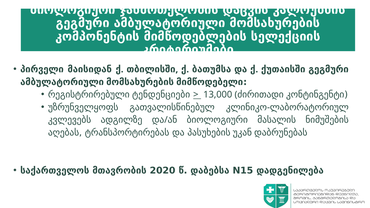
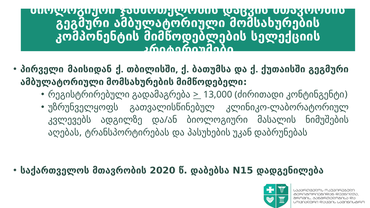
დაცვის კალოუბნის: კალოუბნის -> მთავრობის
ტენდენციები: ტენდენციები -> გადამაგრება
